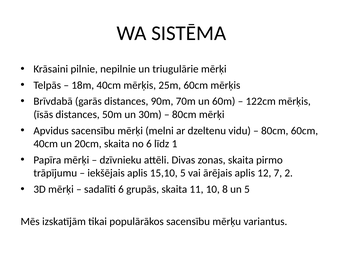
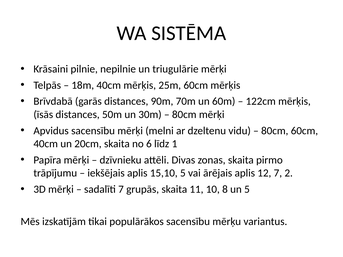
sadalīti 6: 6 -> 7
